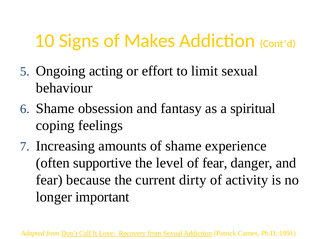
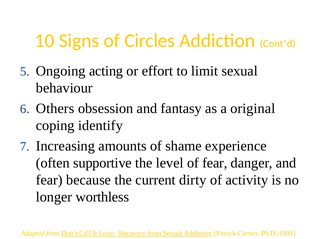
Makes: Makes -> Circles
Shame at (55, 108): Shame -> Others
spiritual: spiritual -> original
feelings: feelings -> identify
important: important -> worthless
